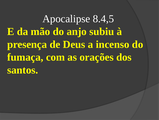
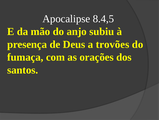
incenso: incenso -> trovões
